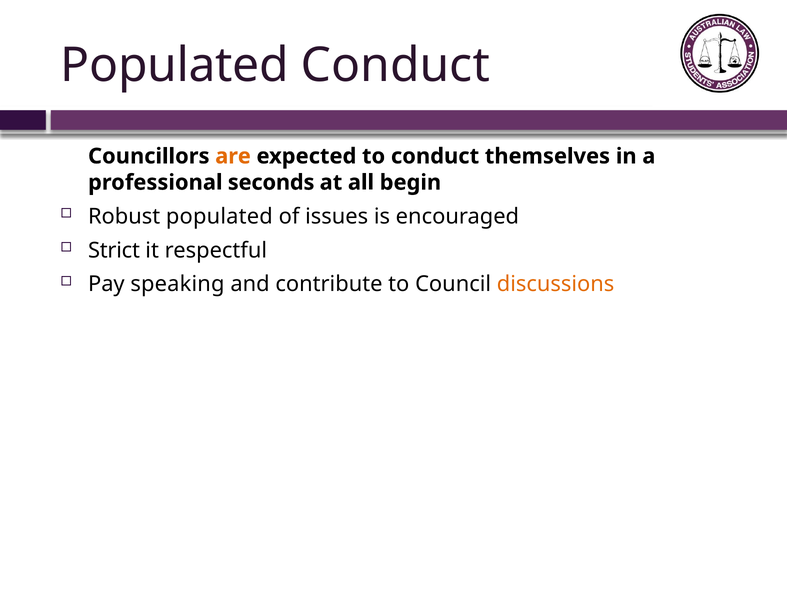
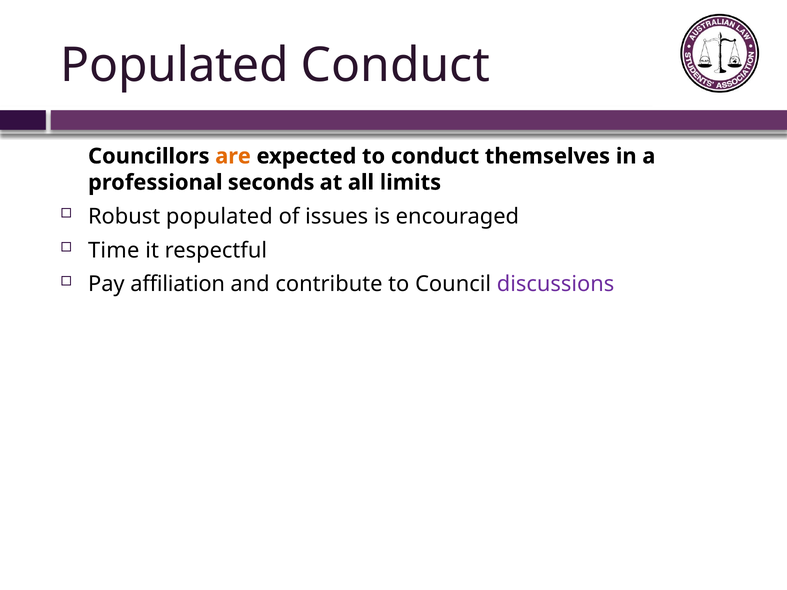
begin: begin -> limits
Strict: Strict -> Time
speaking: speaking -> affiliation
discussions colour: orange -> purple
